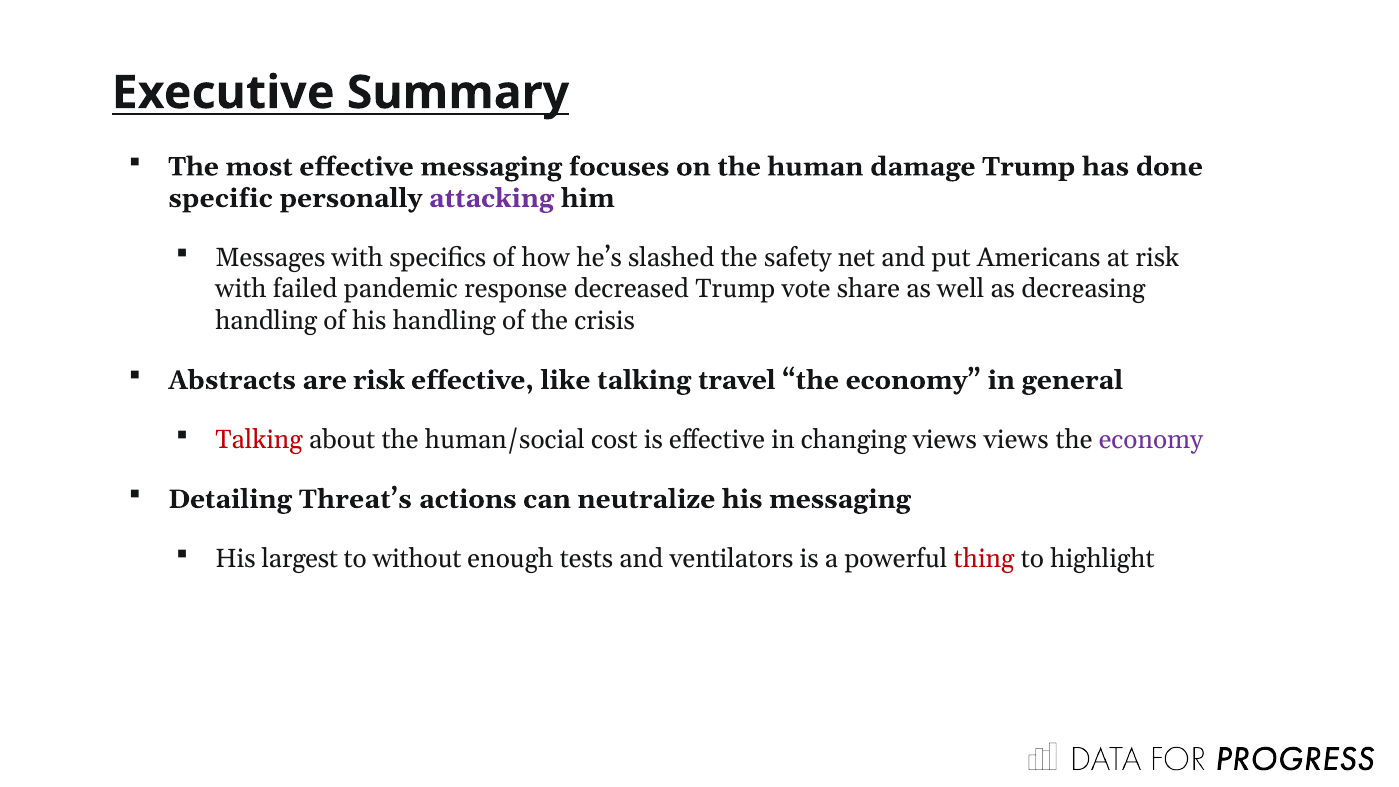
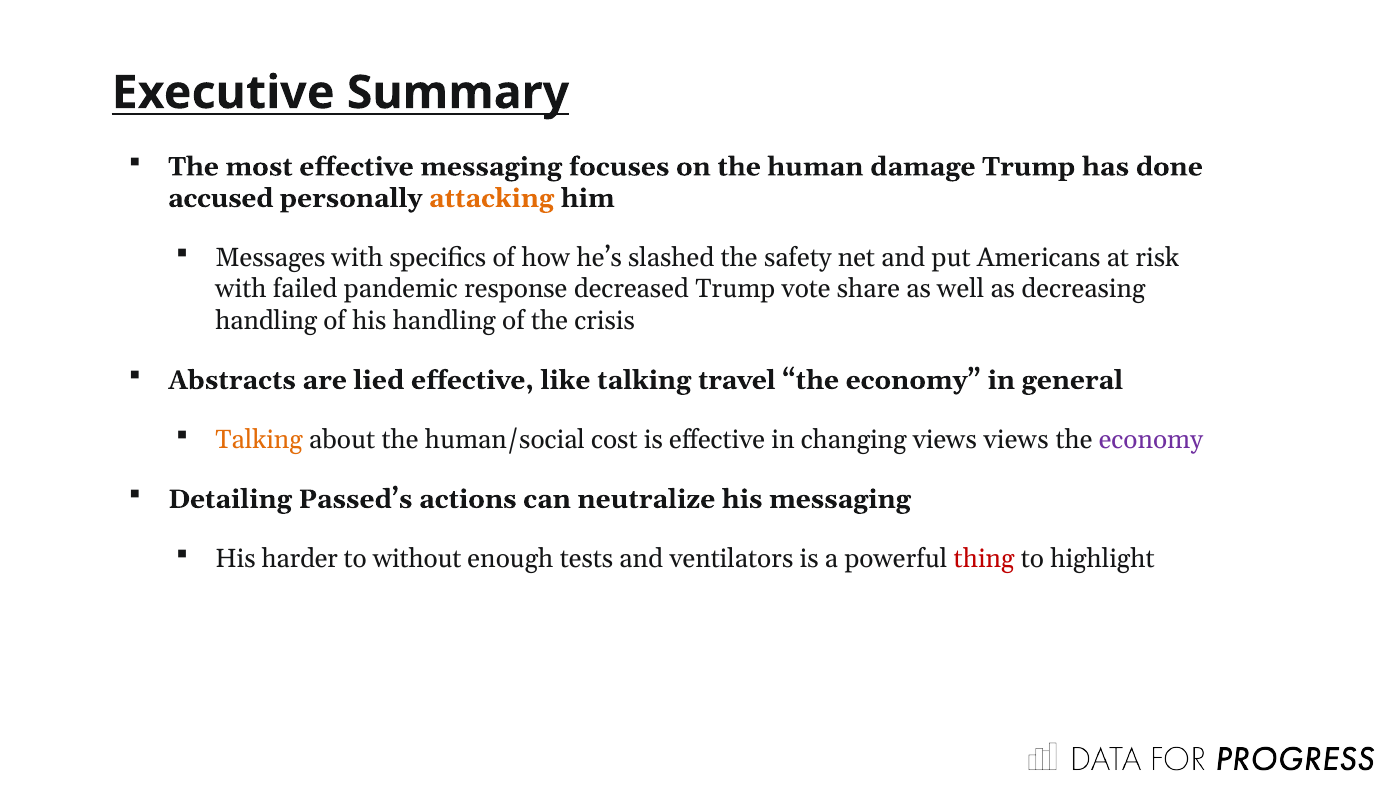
specific: specific -> accused
attacking colour: purple -> orange
are risk: risk -> lied
Talking at (259, 440) colour: red -> orange
Threat’s: Threat’s -> Passed’s
largest: largest -> harder
